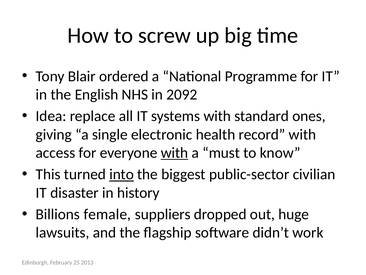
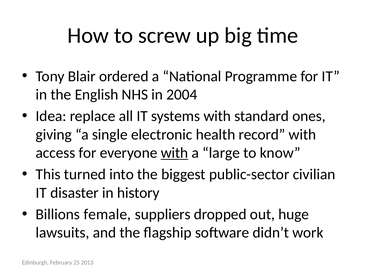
2092: 2092 -> 2004
must: must -> large
into underline: present -> none
